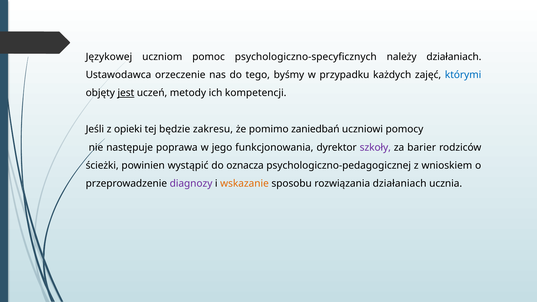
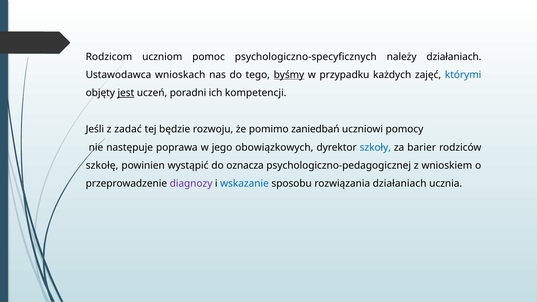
Językowej: Językowej -> Rodzicom
orzeczenie: orzeczenie -> wnioskach
byśmy underline: none -> present
metody: metody -> poradni
opieki: opieki -> zadać
zakresu: zakresu -> rozwoju
funkcjonowania: funkcjonowania -> obowiązkowych
szkoły colour: purple -> blue
ścieżki: ścieżki -> szkołę
wskazanie colour: orange -> blue
